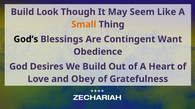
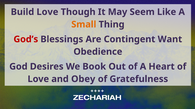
Build Look: Look -> Love
God’s colour: black -> red
We Build: Build -> Book
